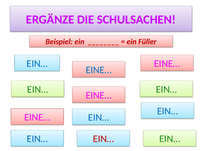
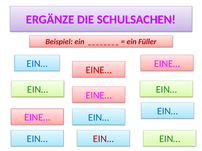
EINE… at (99, 70) colour: blue -> red
